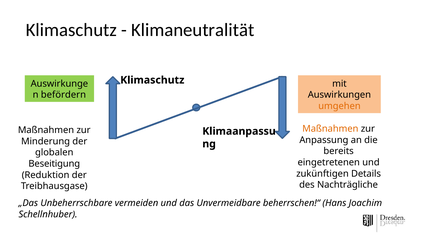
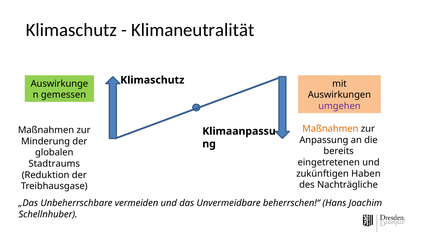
befördern: befördern -> gemessen
umgehen colour: orange -> purple
Beseitigung: Beseitigung -> Stadtraums
Details: Details -> Haben
